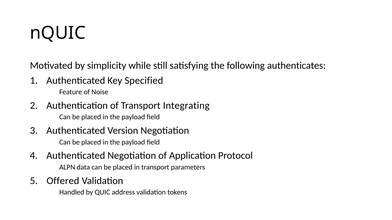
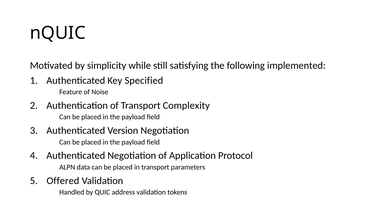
authenticates: authenticates -> implemented
Integrating: Integrating -> Complexity
